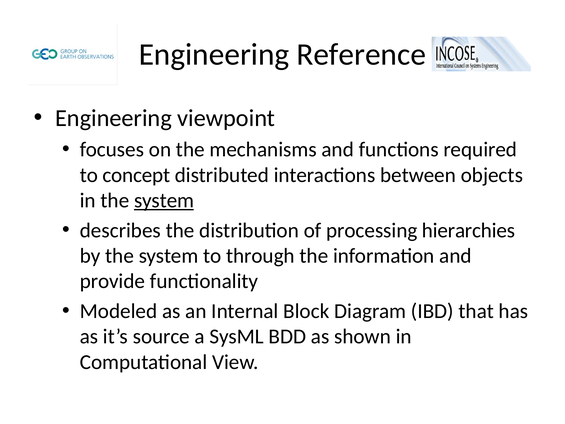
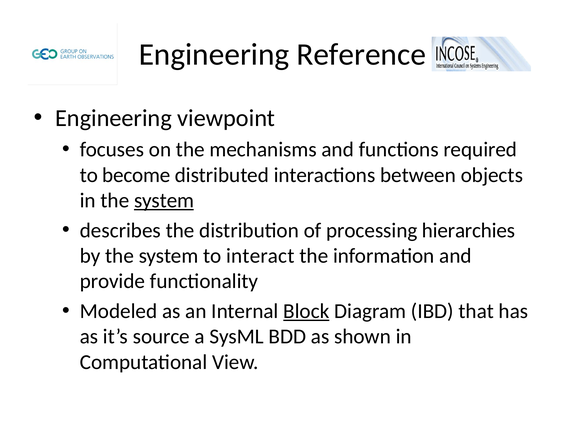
concept: concept -> become
through: through -> interact
Block underline: none -> present
